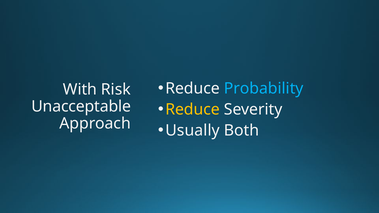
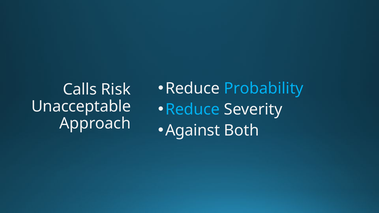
With: With -> Calls
Reduce at (193, 109) colour: yellow -> light blue
Usually: Usually -> Against
